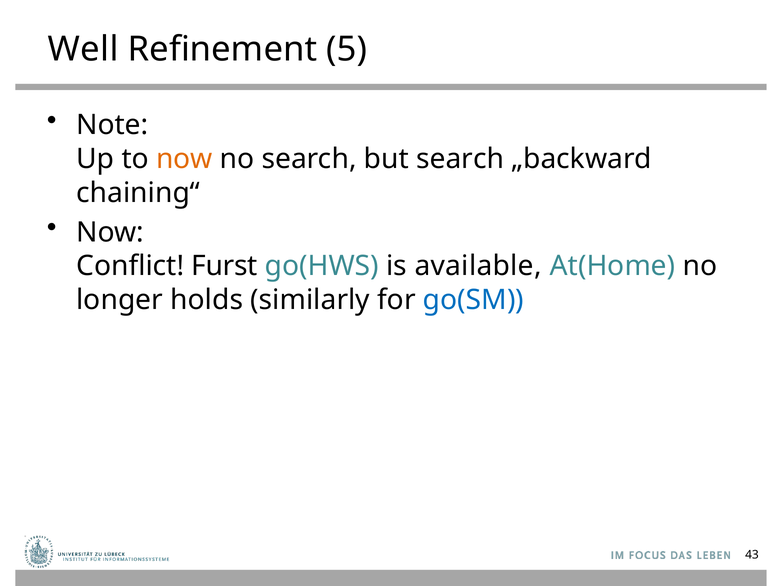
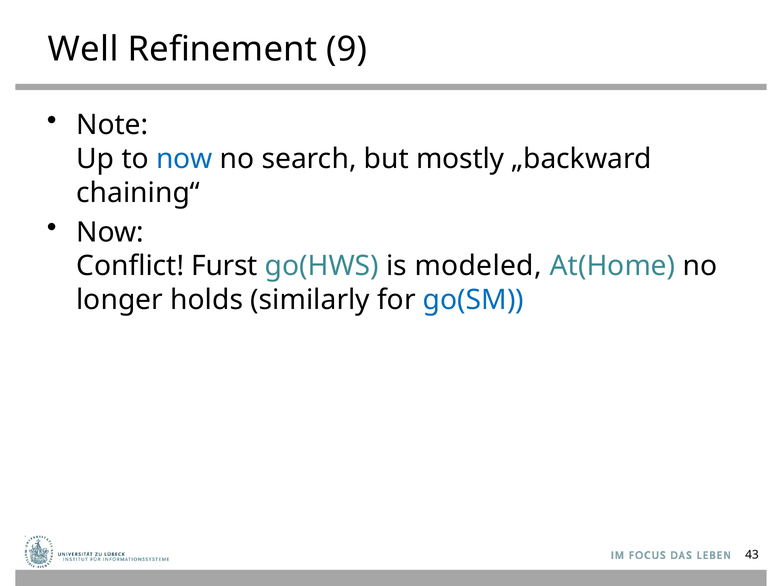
5: 5 -> 9
now at (184, 159) colour: orange -> blue
but search: search -> mostly
available: available -> modeled
